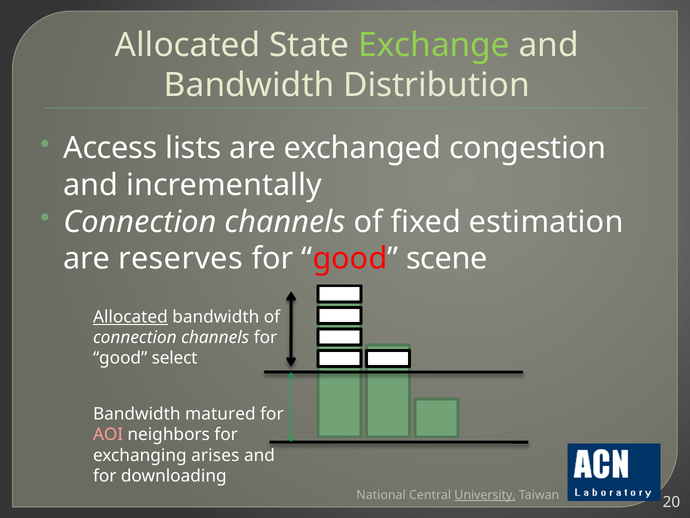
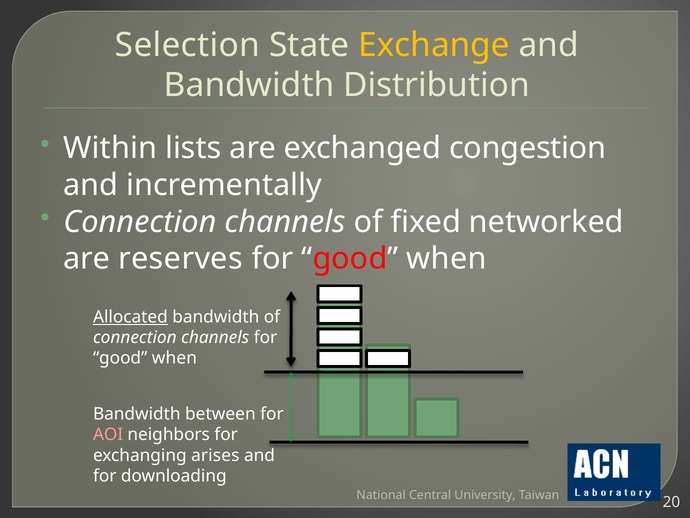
Allocated at (188, 45): Allocated -> Selection
Exchange colour: light green -> yellow
Access: Access -> Within
estimation: estimation -> networked
scene at (447, 259): scene -> when
select at (175, 358): select -> when
matured: matured -> between
University underline: present -> none
